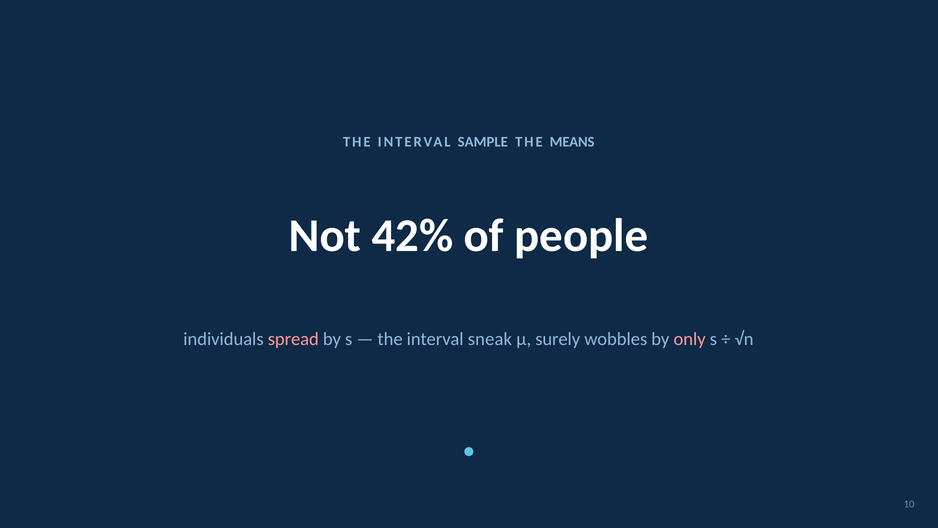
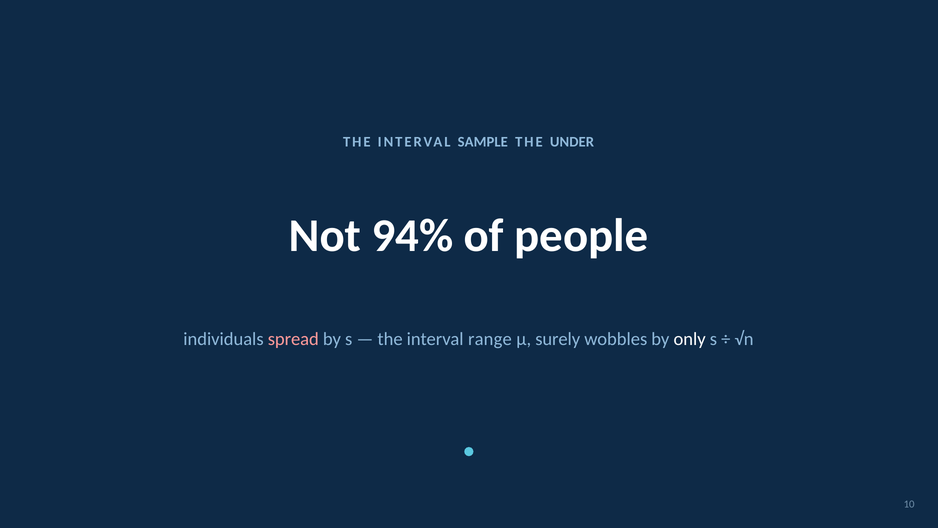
MEANS: MEANS -> UNDER
42%: 42% -> 94%
sneak: sneak -> range
only colour: pink -> white
